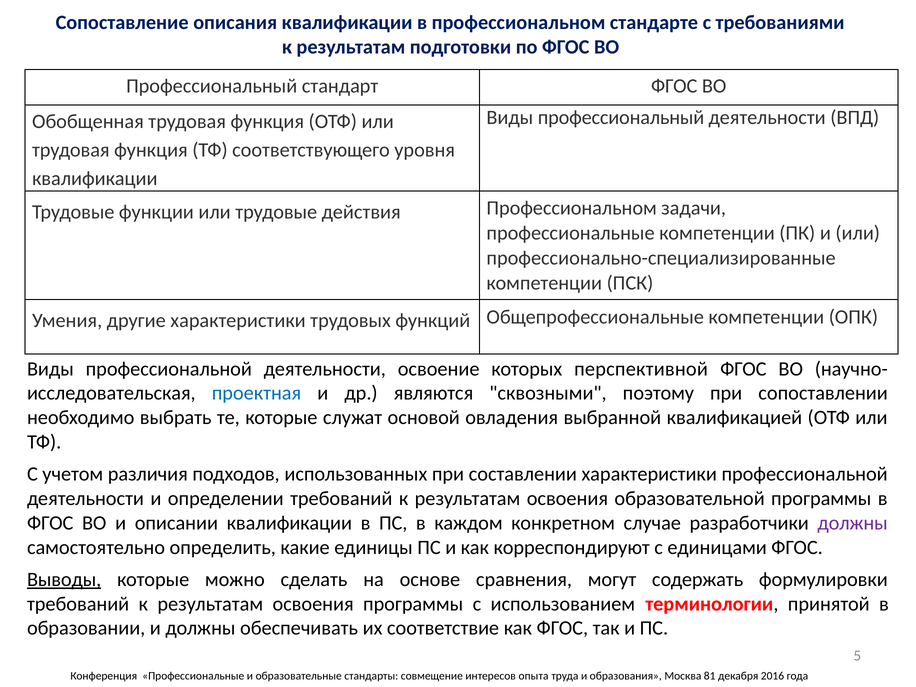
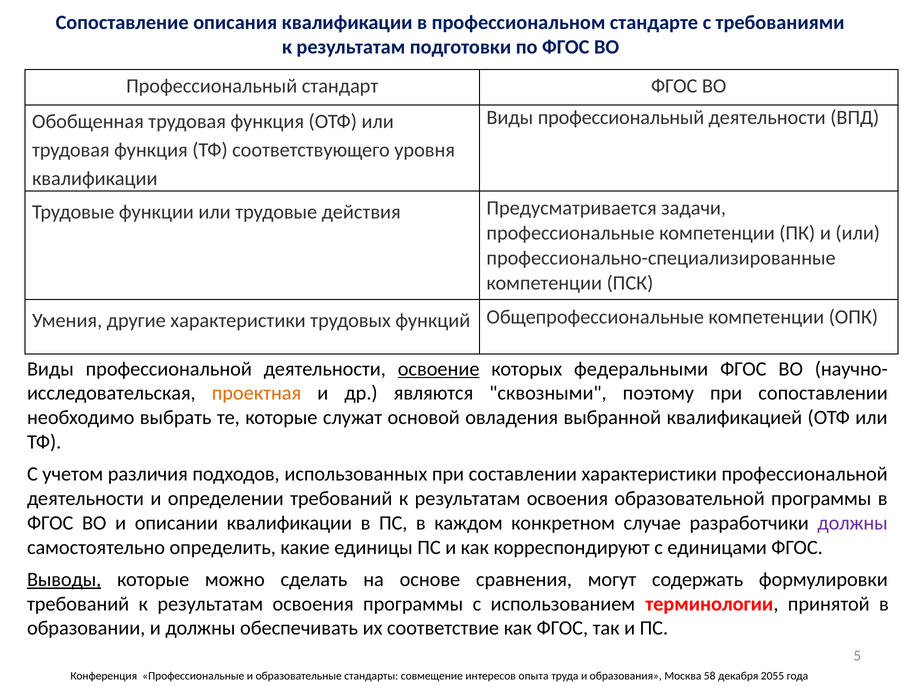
действия Профессиональном: Профессиональном -> Предусматривается
освоение underline: none -> present
перспективной: перспективной -> федеральными
проектная colour: blue -> orange
81: 81 -> 58
2016: 2016 -> 2055
